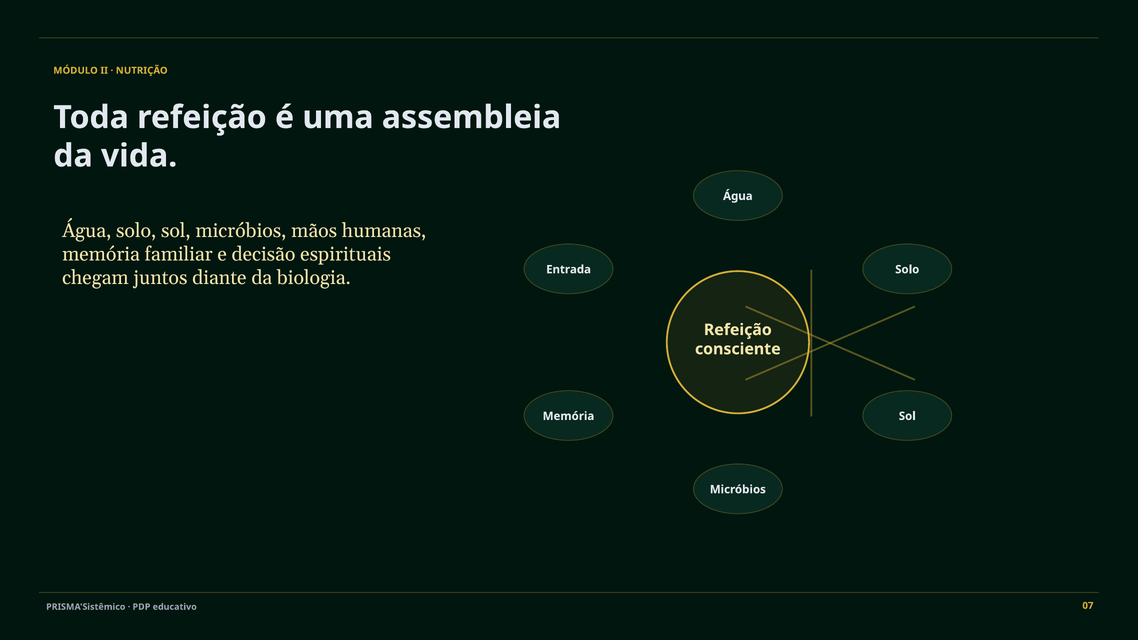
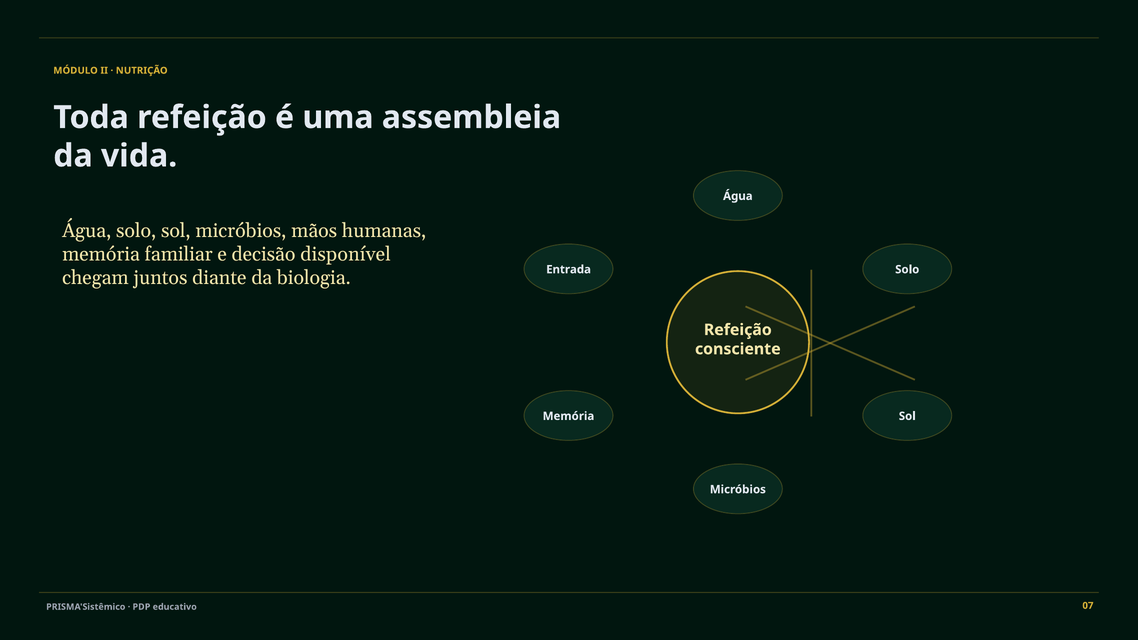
espirituais: espirituais -> disponível
